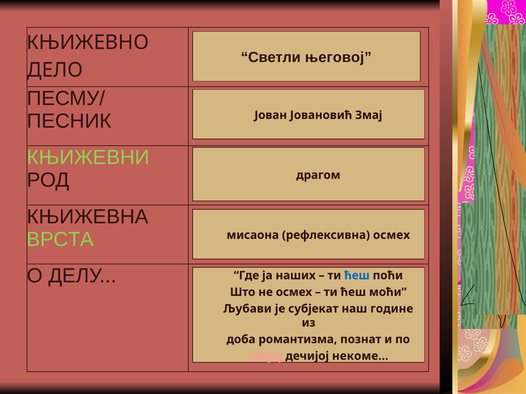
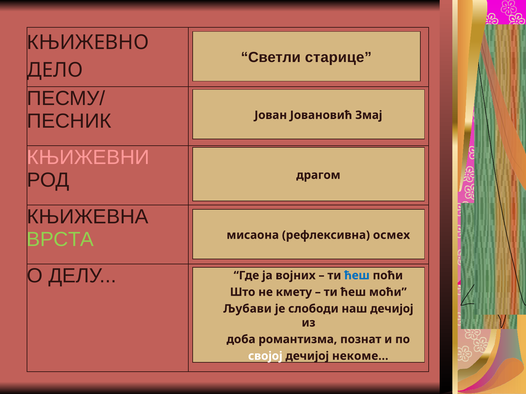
његовој: његовој -> старице
КЊИЖЕВНИ colour: light green -> pink
наших: наших -> војних
не осмех: осмех -> кмету
субјекат: субјекат -> слободи
наш године: године -> дечијој
својој colour: pink -> white
